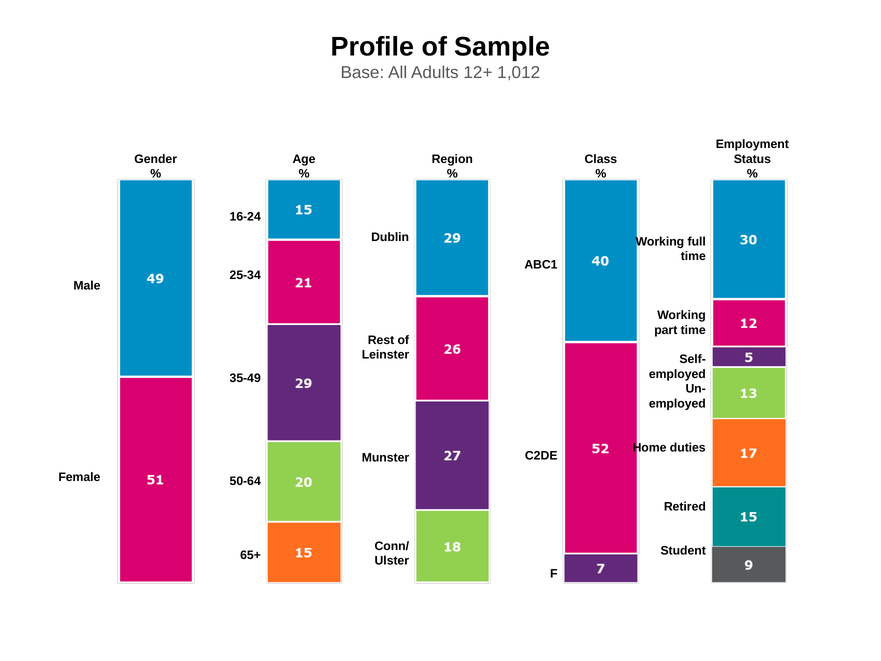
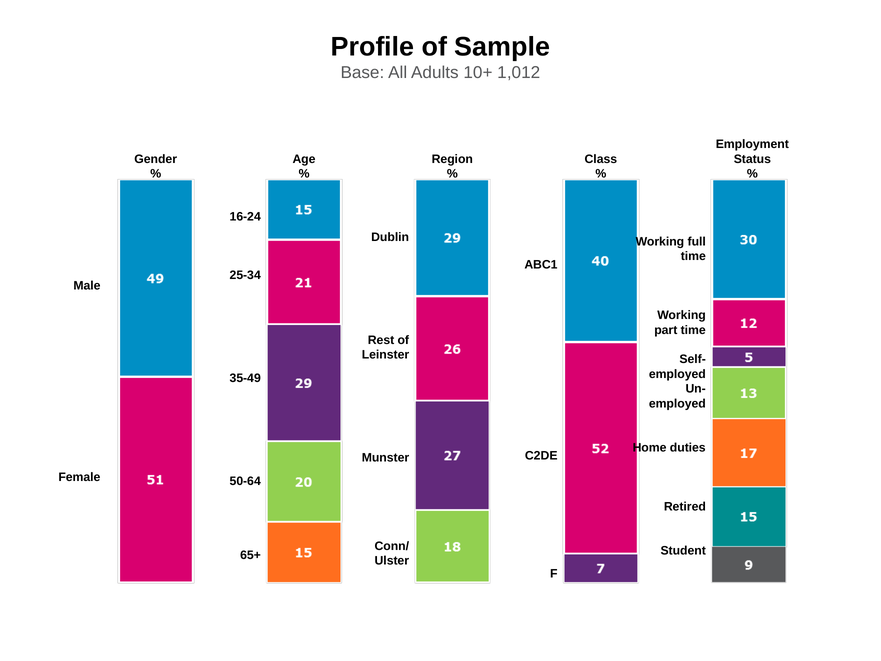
12+: 12+ -> 10+
